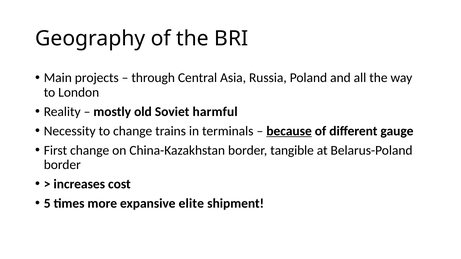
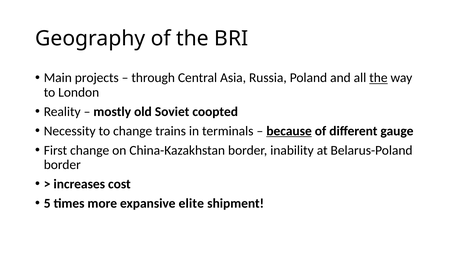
the at (378, 78) underline: none -> present
harmful: harmful -> coopted
tangible: tangible -> inability
